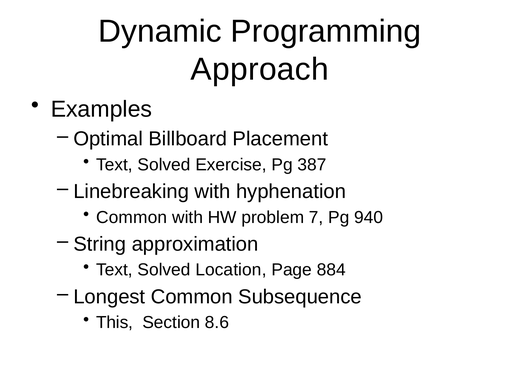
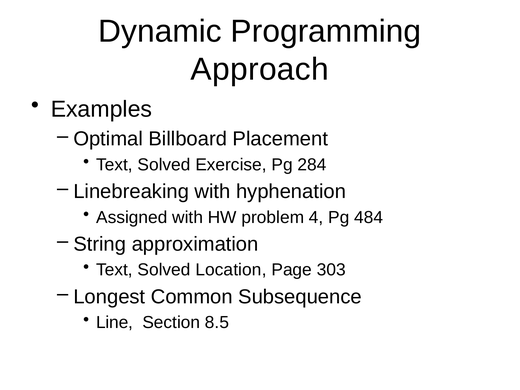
387: 387 -> 284
Common at (132, 217): Common -> Assigned
7: 7 -> 4
940: 940 -> 484
884: 884 -> 303
This: This -> Line
8.6: 8.6 -> 8.5
